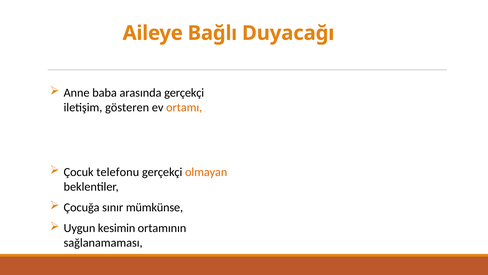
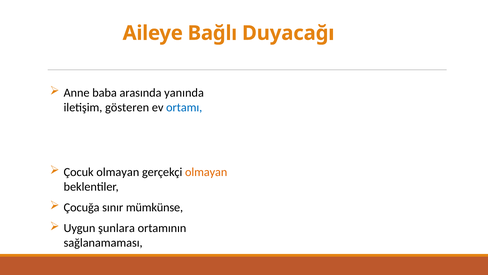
arasında gerçekçi: gerçekçi -> yanında
ortamı colour: orange -> blue
Çocuk telefonu: telefonu -> olmayan
kesimin: kesimin -> şunlara
